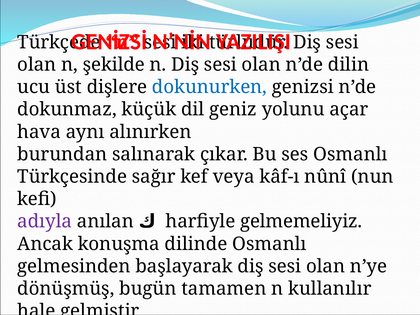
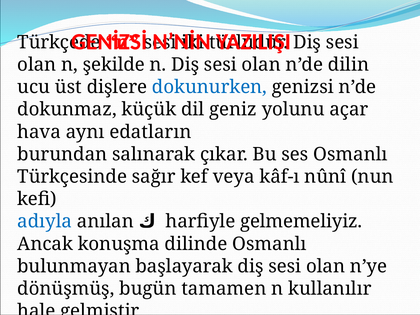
alınırken: alınırken -> edatların
adıyla colour: purple -> blue
gelmesinden: gelmesinden -> bulunmayan
